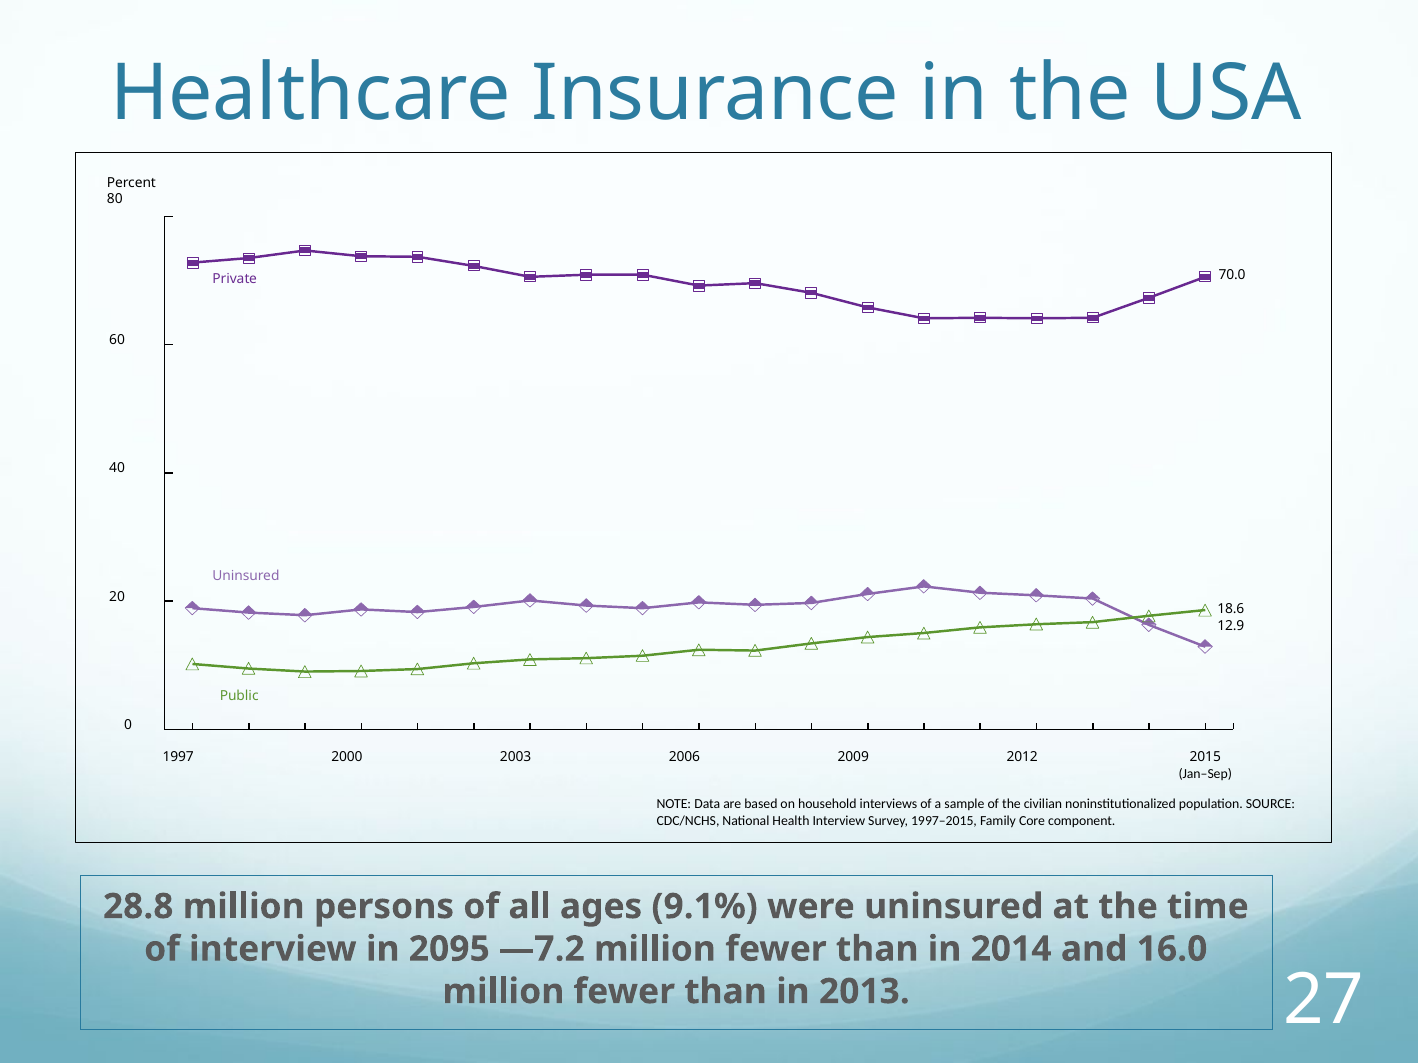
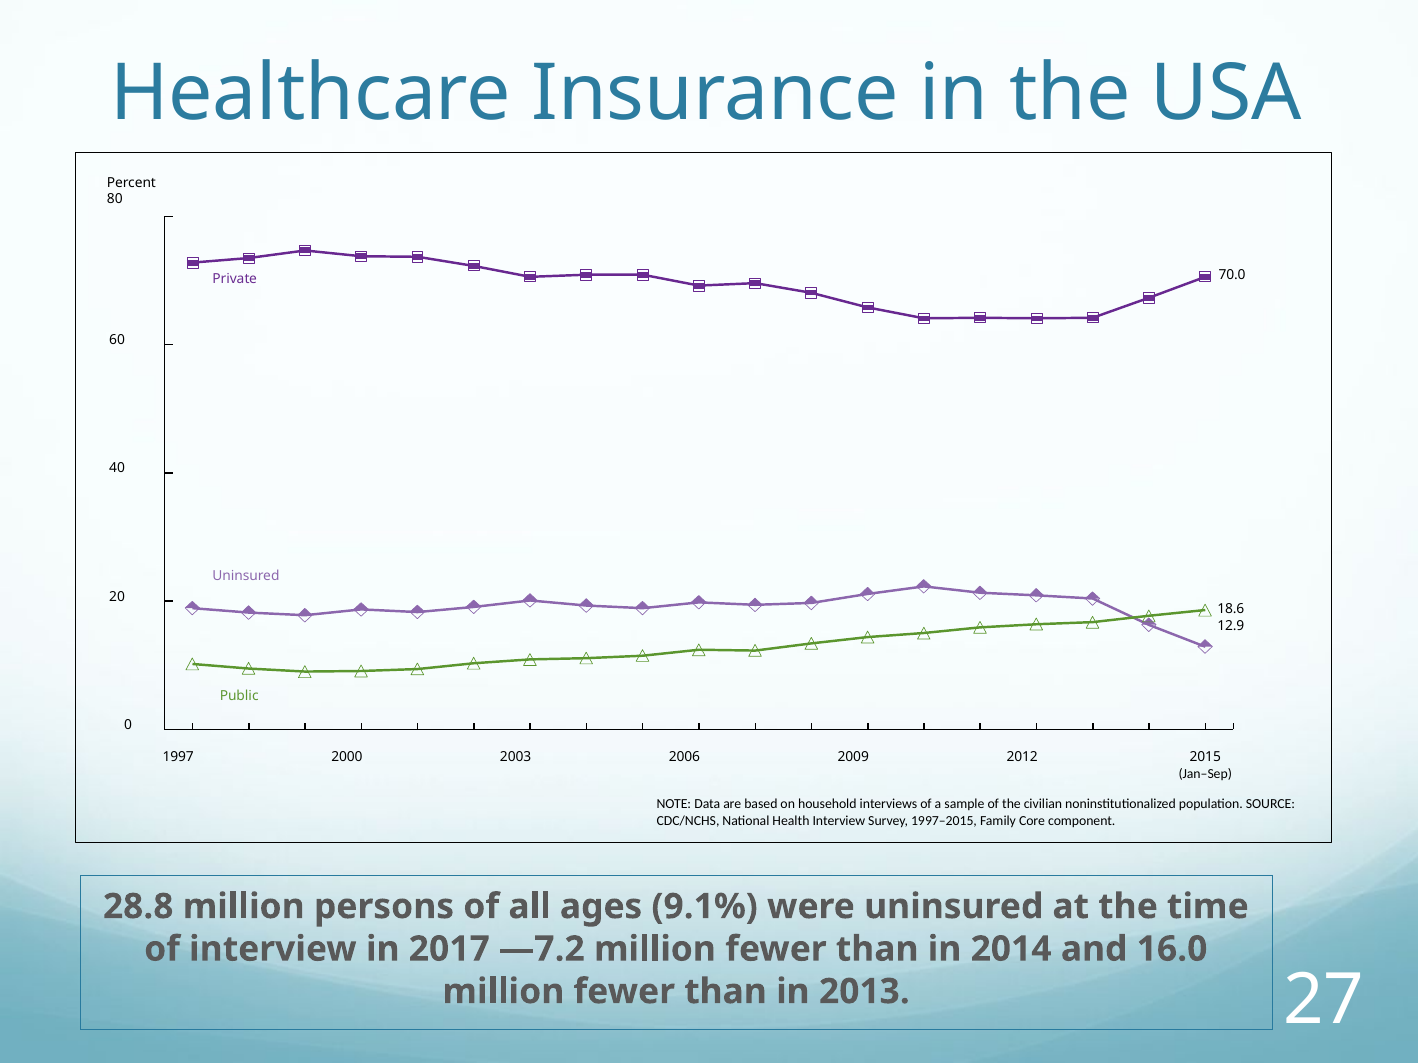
2095: 2095 -> 2017
